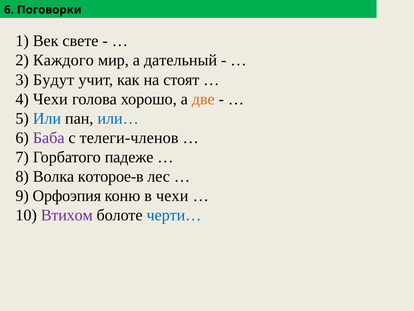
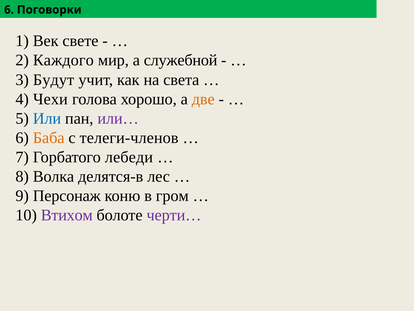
дательный: дательный -> служебной
стоят: стоят -> света
или… colour: blue -> purple
Баба colour: purple -> orange
падеже: падеже -> лебеди
которое-в: которое-в -> делятся-в
Орфоэпия: Орфоэпия -> Персонаж
в чехи: чехи -> гром
черти… colour: blue -> purple
